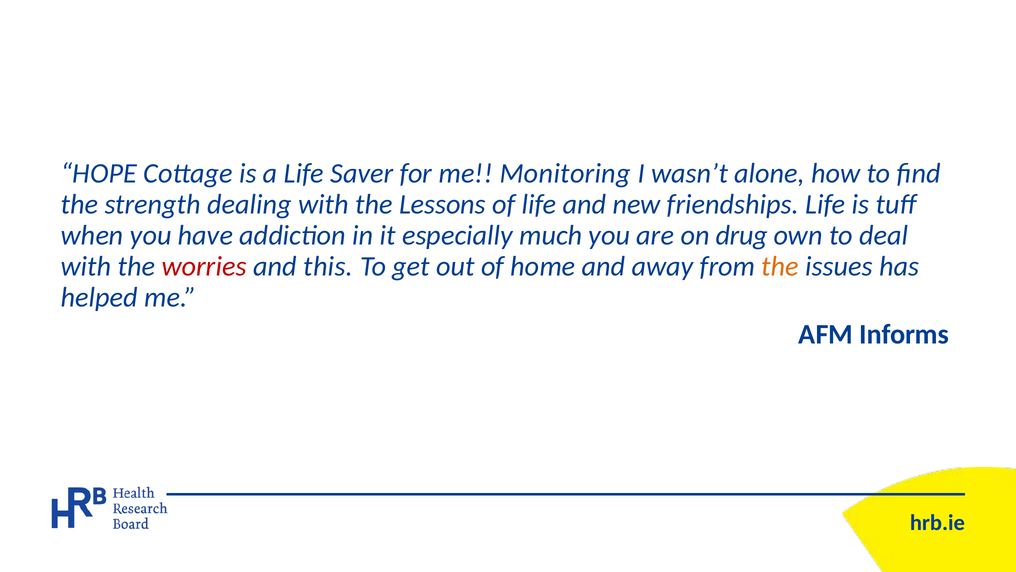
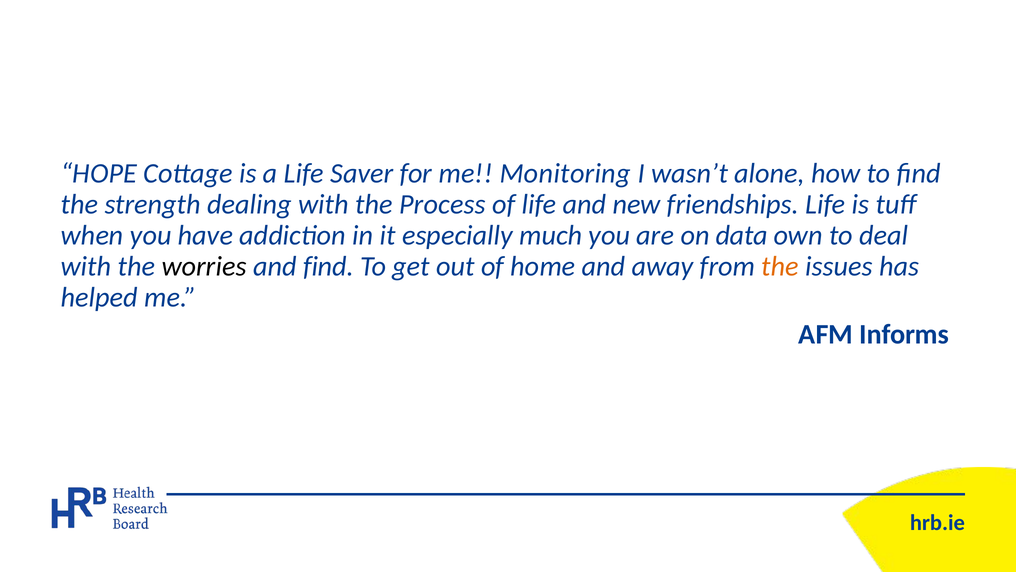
Lessons: Lessons -> Process
drug: drug -> data
worries colour: red -> black
and this: this -> find
